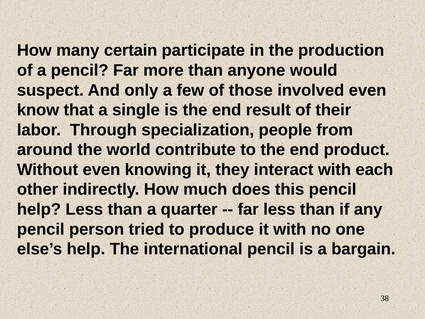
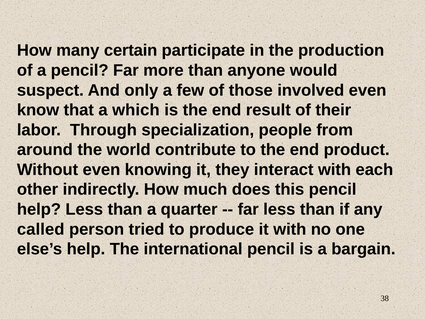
single: single -> which
pencil at (41, 229): pencil -> called
